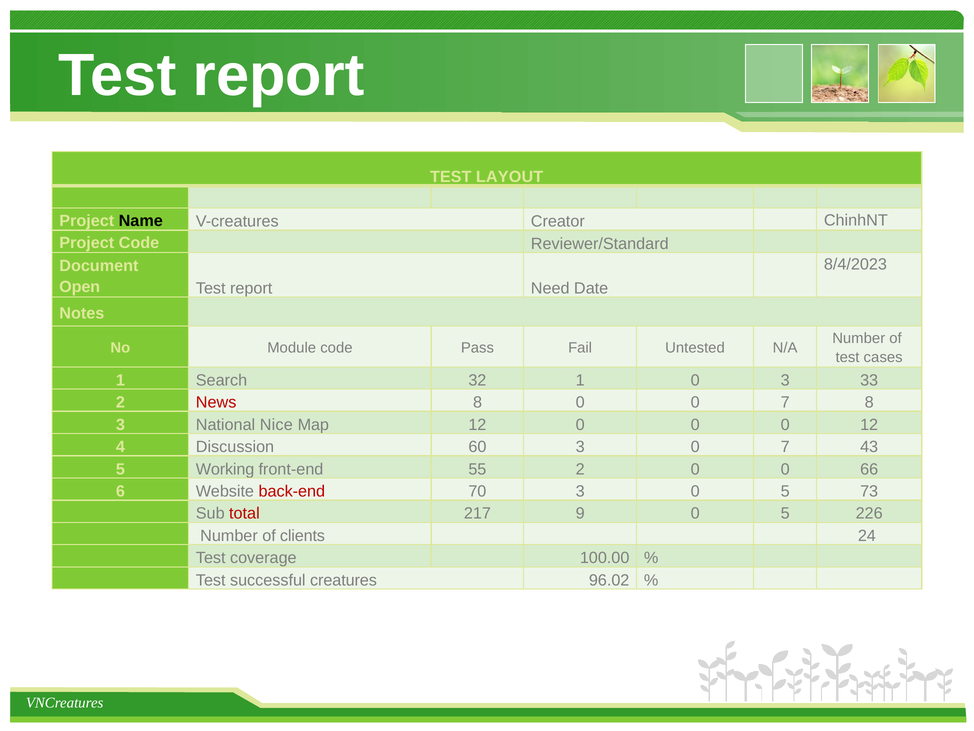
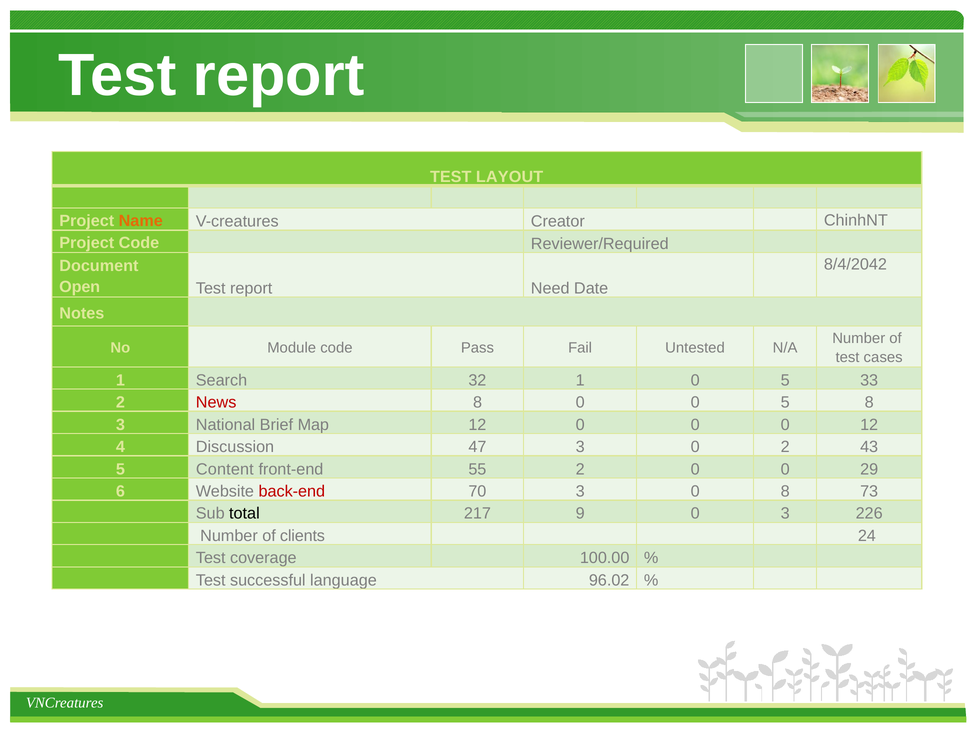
Name colour: black -> orange
Reviewer/Standard: Reviewer/Standard -> Reviewer/Required
8/4/2023: 8/4/2023 -> 8/4/2042
1 0 3: 3 -> 5
0 0 7: 7 -> 5
Nice: Nice -> Brief
60: 60 -> 47
3 0 7: 7 -> 2
Working: Working -> Content
66: 66 -> 29
3 0 5: 5 -> 8
total colour: red -> black
9 0 5: 5 -> 3
creatures: creatures -> language
